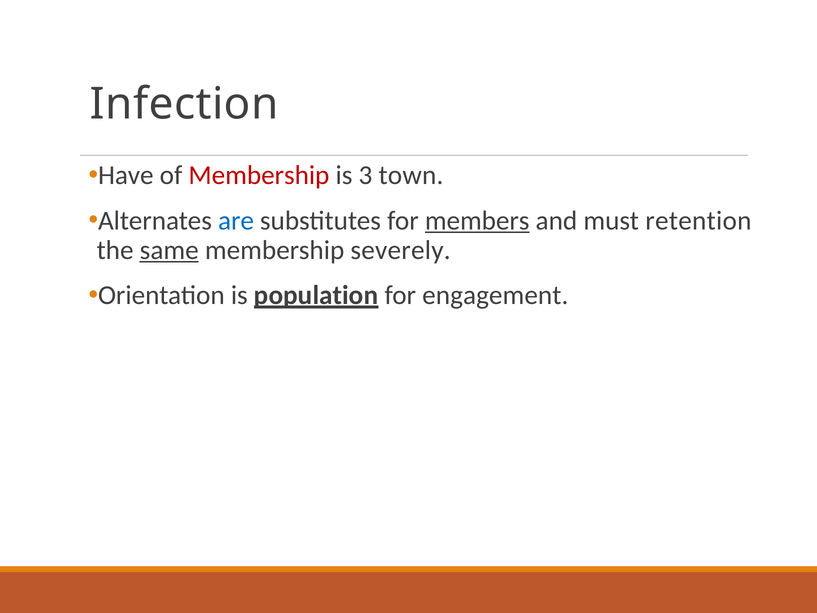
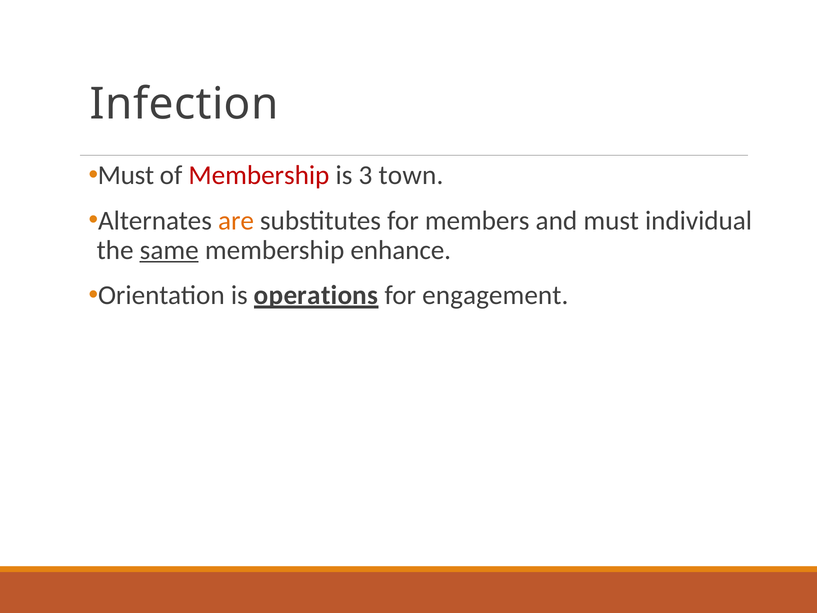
Have at (126, 175): Have -> Must
are colour: blue -> orange
members underline: present -> none
retention: retention -> individual
severely: severely -> enhance
population: population -> operations
